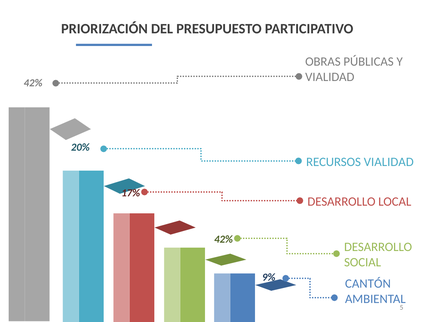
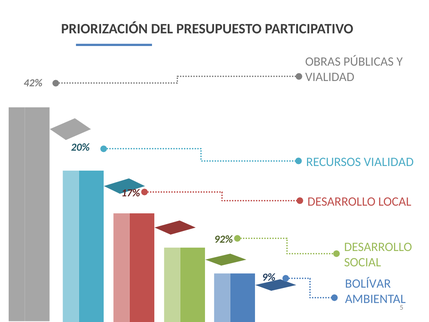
42% at (224, 239): 42% -> 92%
CANTÓN: CANTÓN -> BOLÍVAR
